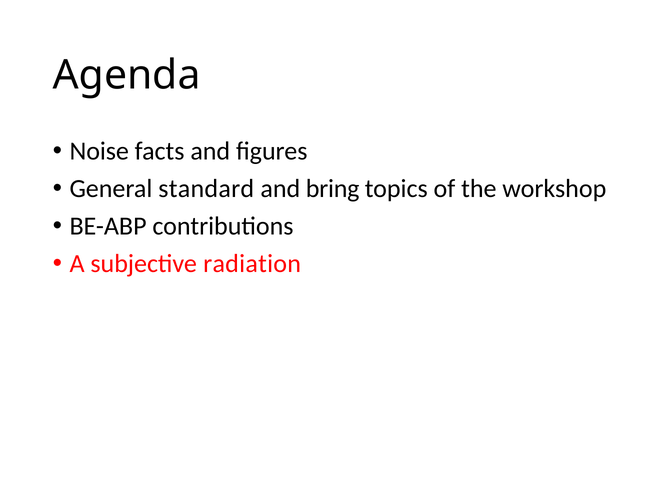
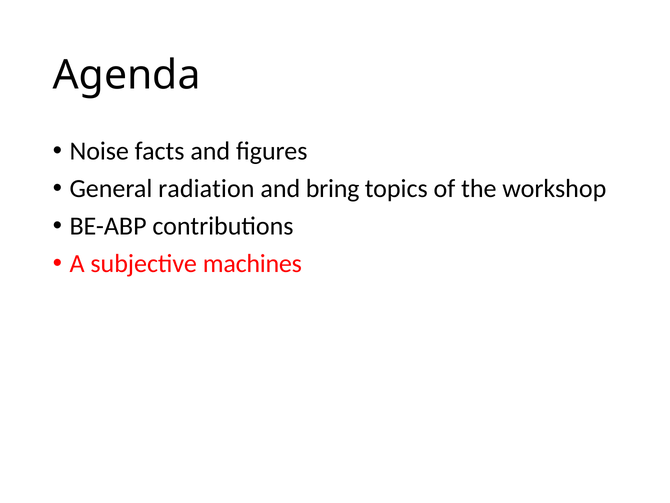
standard: standard -> radiation
radiation: radiation -> machines
